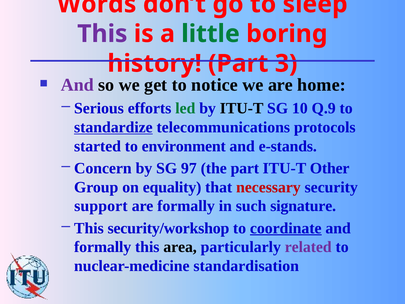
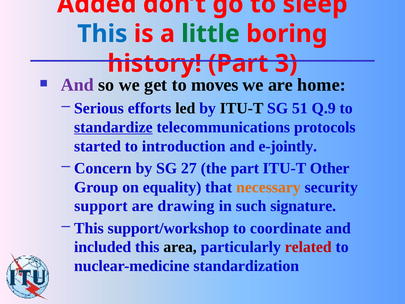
Words: Words -> Added
This at (102, 34) colour: purple -> blue
notice: notice -> moves
led colour: green -> black
10: 10 -> 51
environment: environment -> introduction
e-stands: e-stands -> e-jointly
97: 97 -> 27
necessary colour: red -> orange
are formally: formally -> drawing
security/workshop: security/workshop -> support/workshop
coordinate underline: present -> none
formally at (103, 247): formally -> included
related colour: purple -> red
standardisation: standardisation -> standardization
